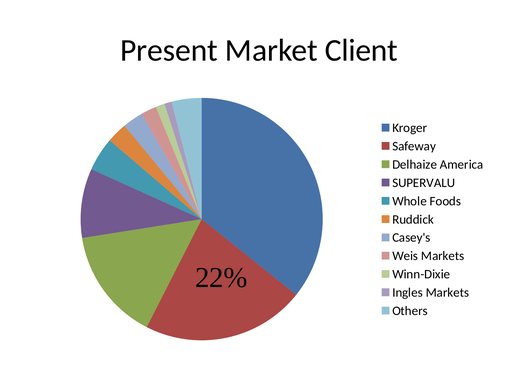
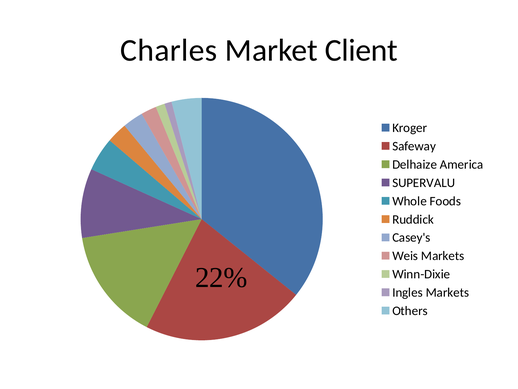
Present: Present -> Charles
